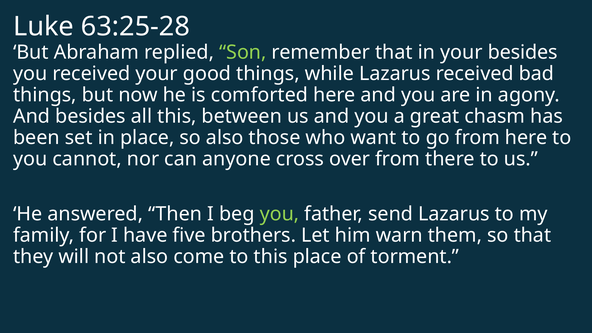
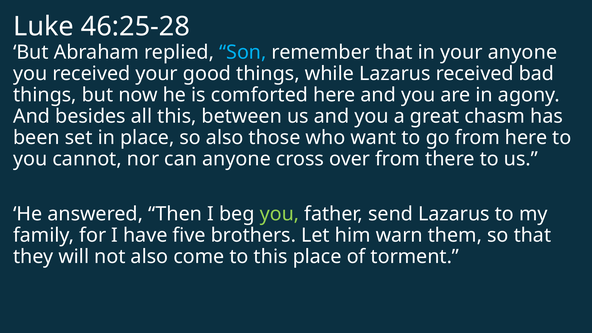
63:25-28: 63:25-28 -> 46:25-28
Son colour: light green -> light blue
your besides: besides -> anyone
